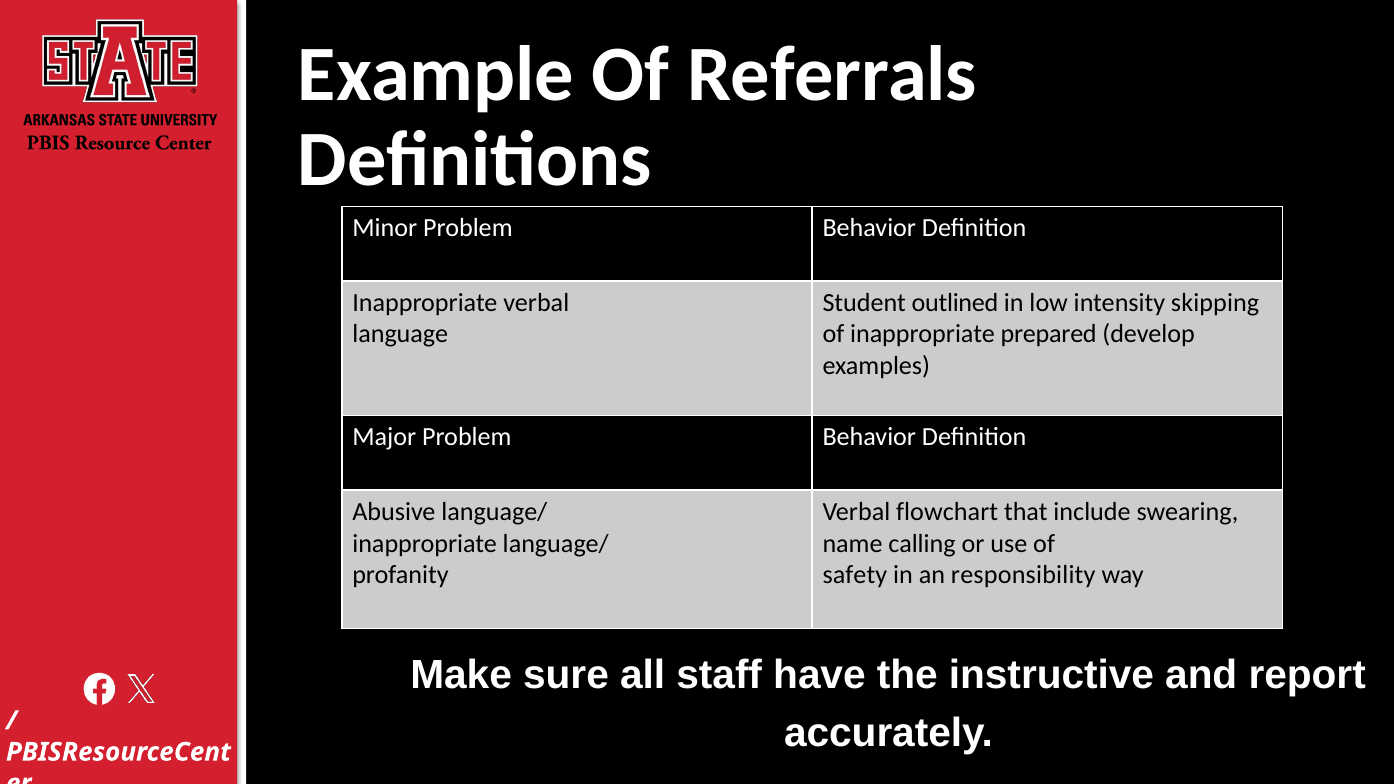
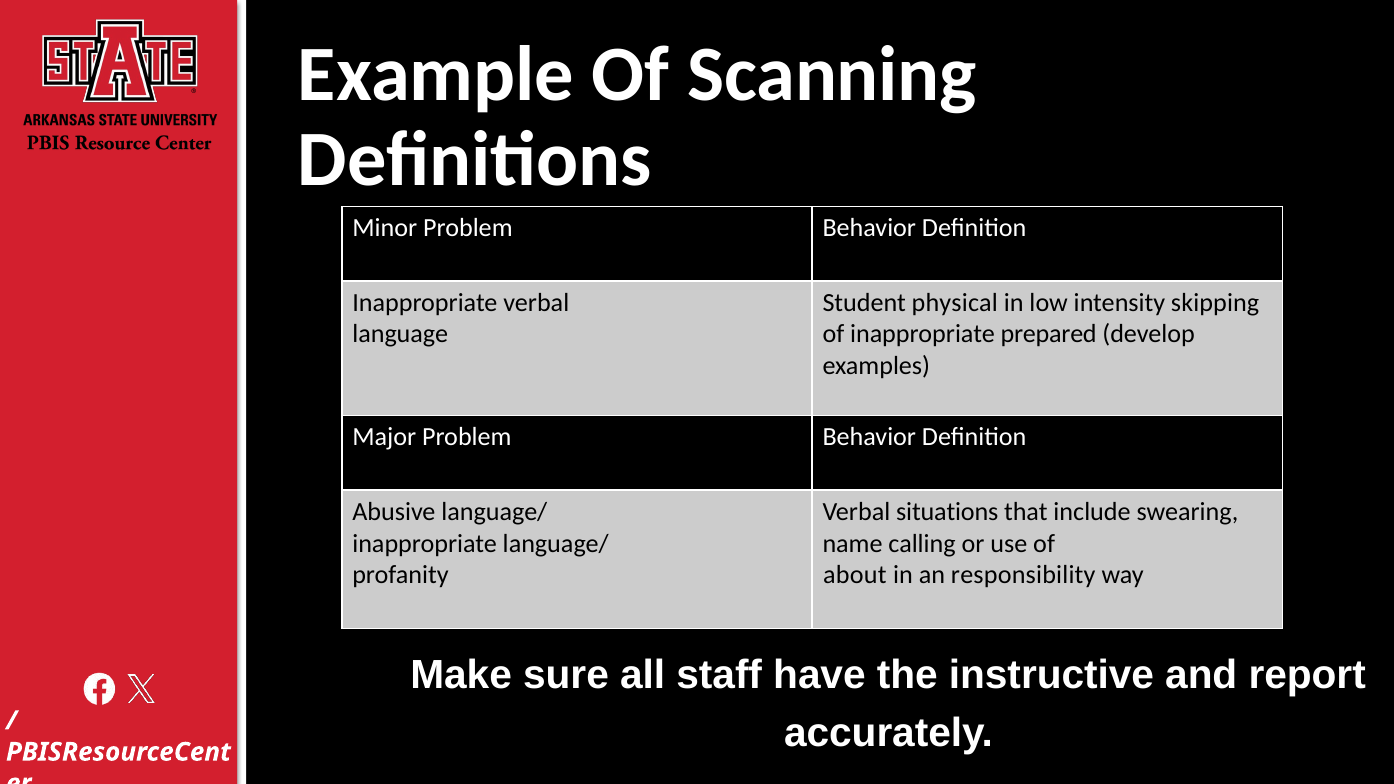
Referrals: Referrals -> Scanning
outlined: outlined -> physical
flowchart: flowchart -> situations
safety: safety -> about
